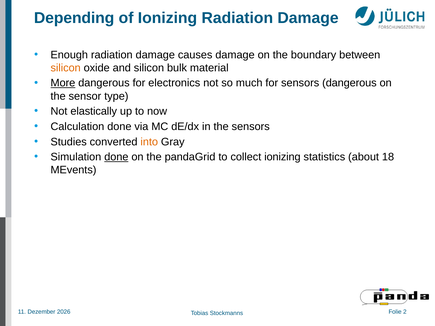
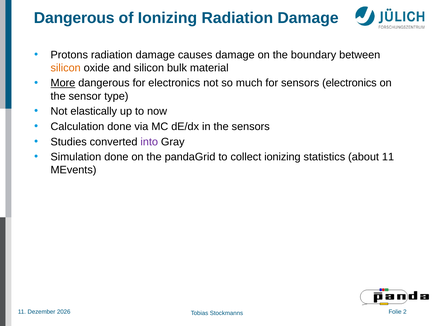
Depending at (74, 18): Depending -> Dangerous
Enough: Enough -> Protons
sensors dangerous: dangerous -> electronics
into colour: orange -> purple
done at (116, 157) underline: present -> none
about 18: 18 -> 11
